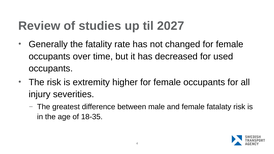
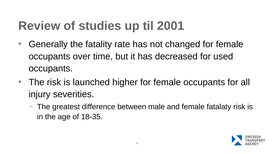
2027: 2027 -> 2001
extremity: extremity -> launched
